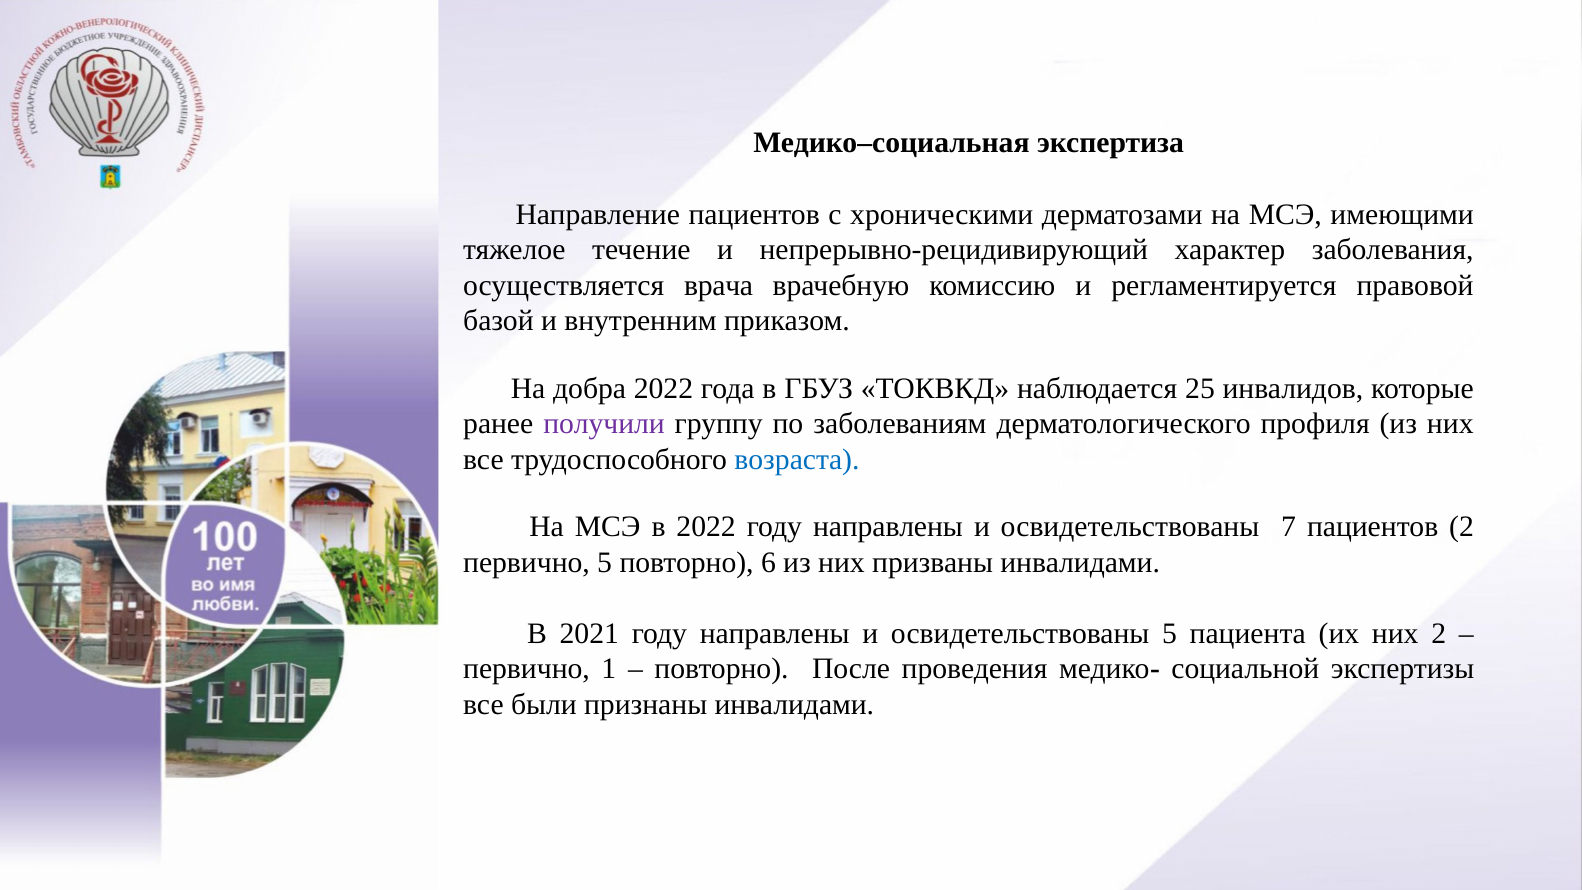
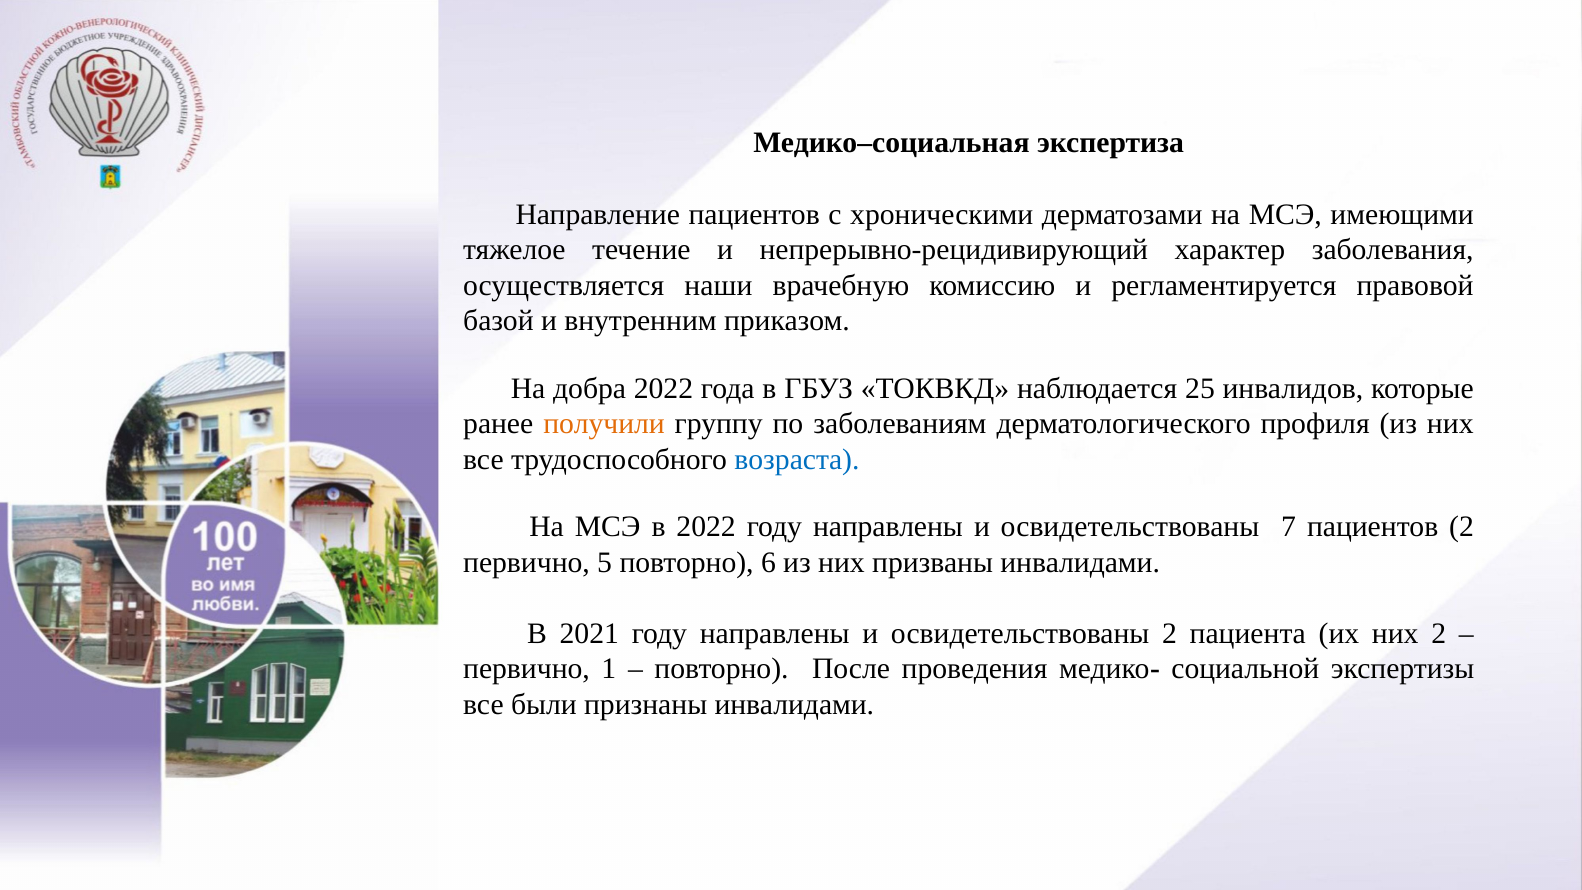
врача: врача -> наши
получили colour: purple -> orange
освидетельствованы 5: 5 -> 2
